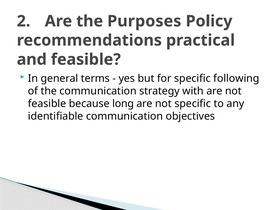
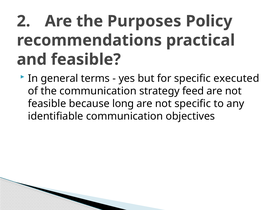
following: following -> executed
with: with -> feed
